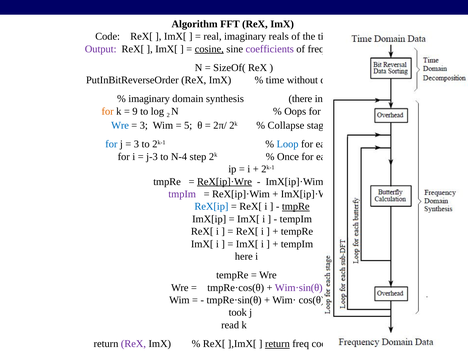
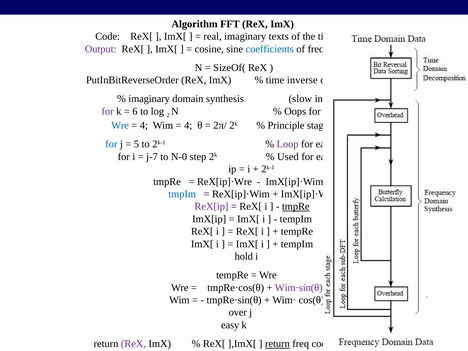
reals: reals -> texts
cosine underline: present -> none
coefficients colour: purple -> blue
without: without -> inverse
there: there -> slow
for at (108, 111) colour: orange -> purple
9: 9 -> 6
3 at (144, 125): 3 -> 4
5 at (188, 125): 5 -> 4
Collapse: Collapse -> Principle
3 at (136, 144): 3 -> 5
Loop colour: blue -> purple
j-3: j-3 -> j-7
N-4: N-4 -> N-0
Once: Once -> Used
ReX[ip]·Wre underline: present -> none
tmpIm colour: purple -> blue
ReX[ip colour: blue -> purple
here: here -> hold
took: took -> over
read: read -> easy
